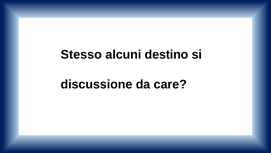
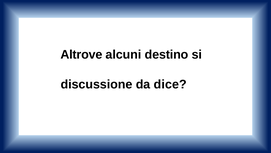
Stesso: Stesso -> Altrove
care: care -> dice
